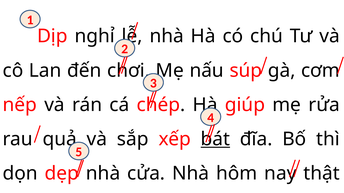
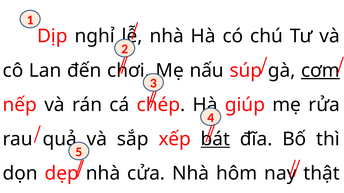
cơm underline: none -> present
